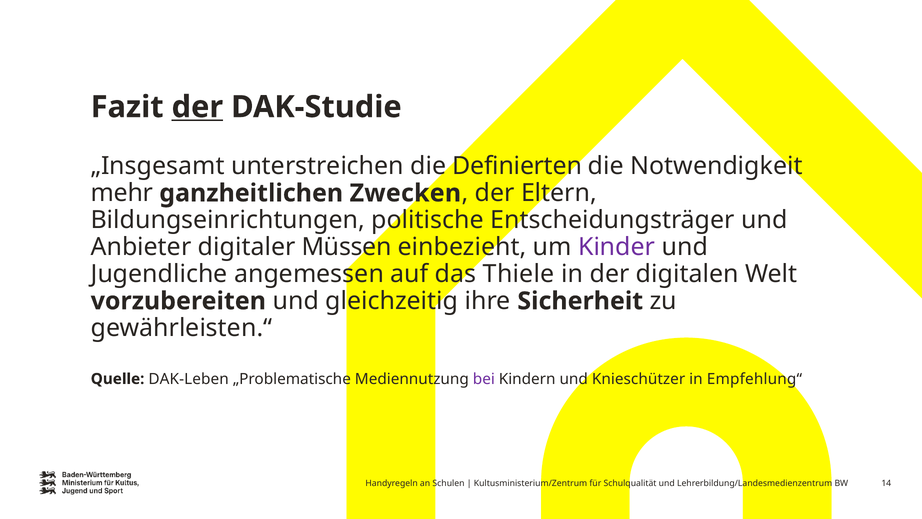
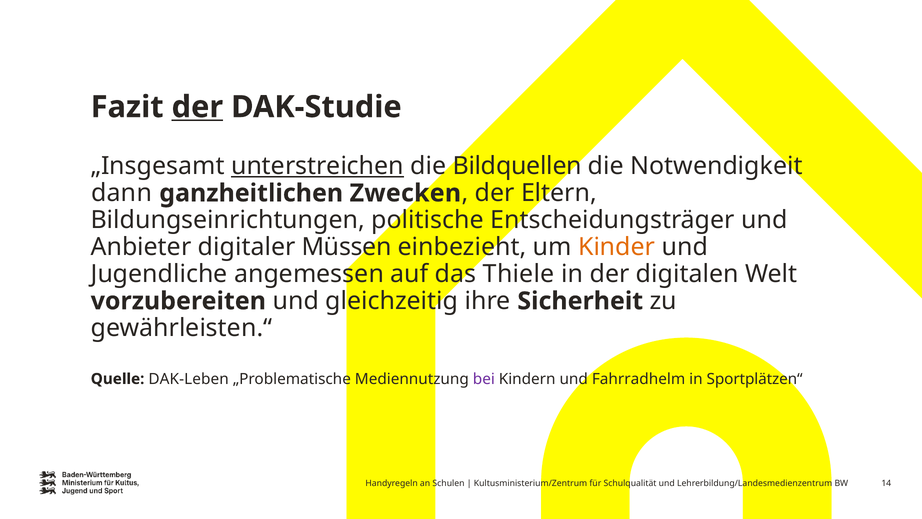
unterstreichen underline: none -> present
Definierten: Definierten -> Bildquellen
mehr: mehr -> dann
Kinder colour: purple -> orange
Knieschützer: Knieschützer -> Fahrradhelm
Empfehlung“: Empfehlung“ -> Sportplätzen“
